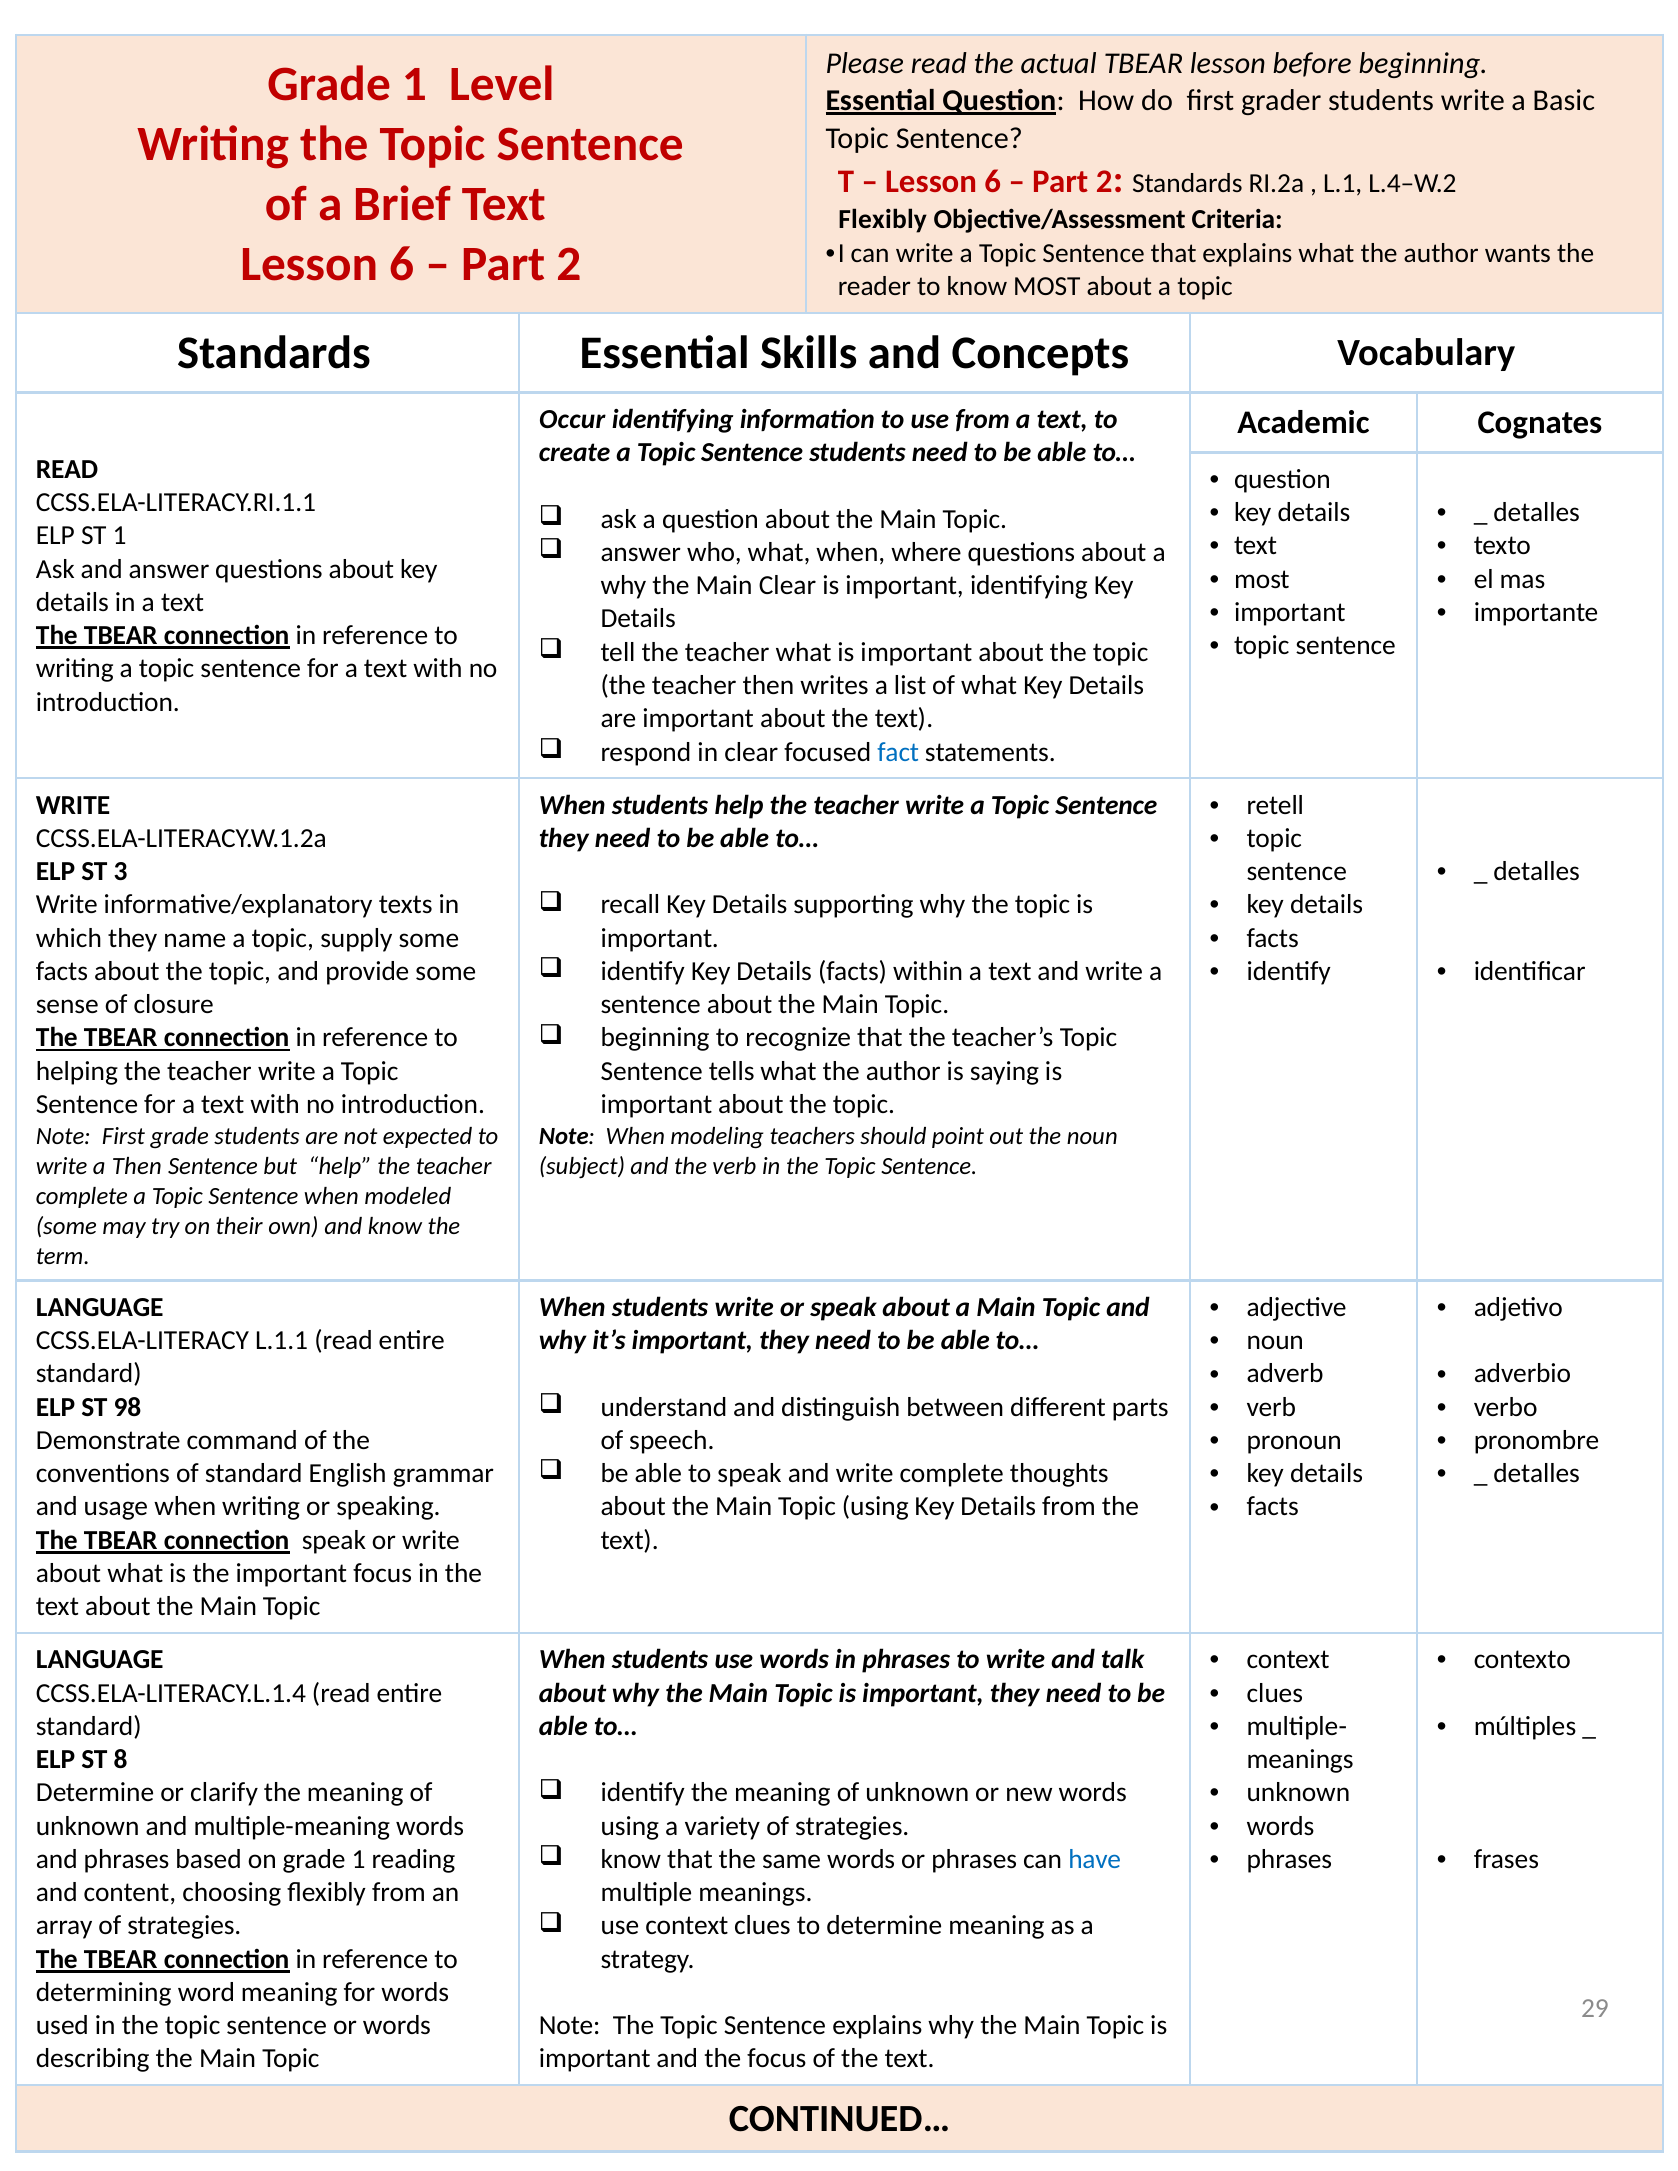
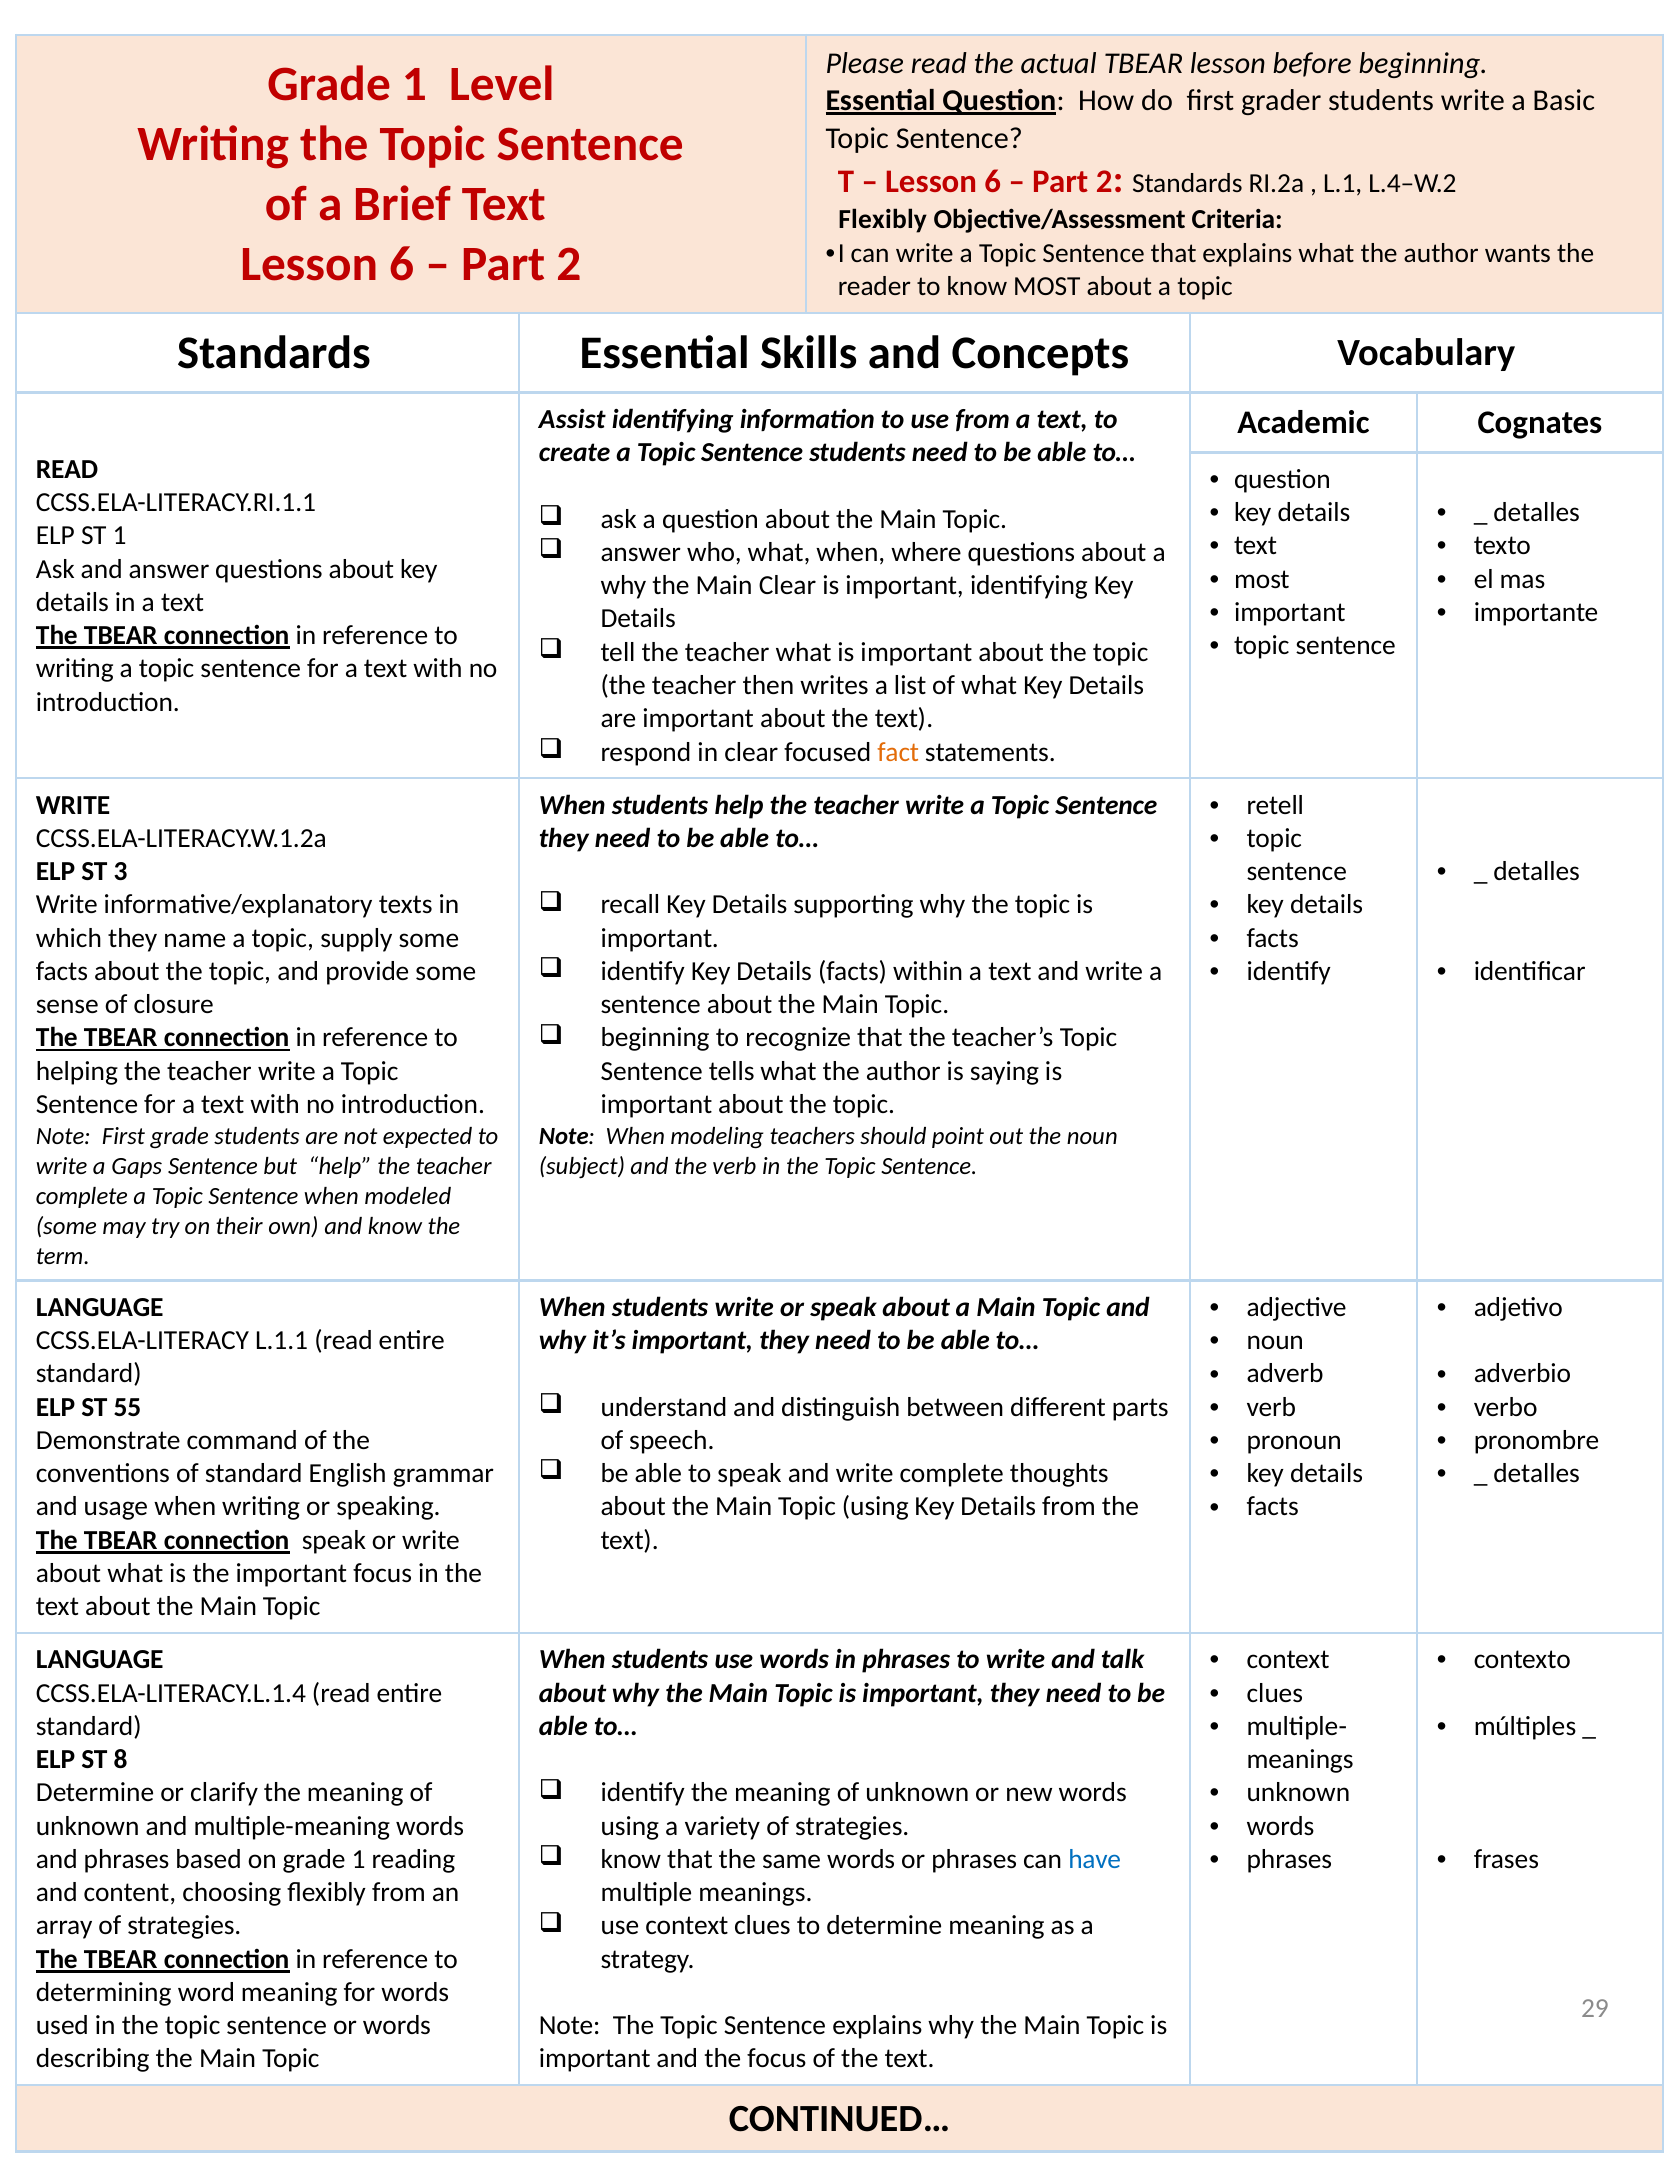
Occur: Occur -> Assist
fact colour: blue -> orange
a Then: Then -> Gaps
98: 98 -> 55
